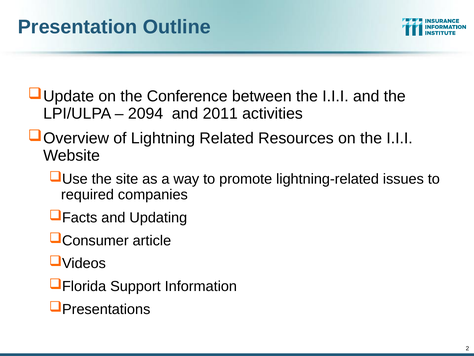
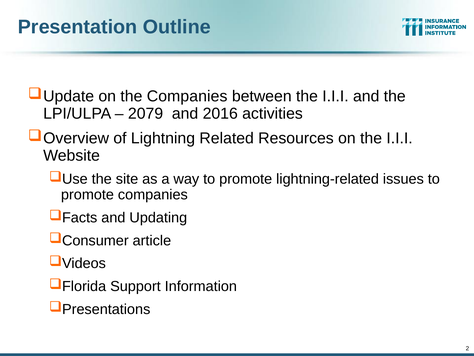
the Conference: Conference -> Companies
2094: 2094 -> 2079
2011: 2011 -> 2016
required at (87, 195): required -> promote
